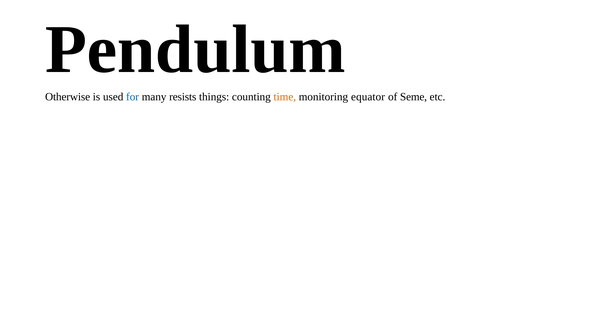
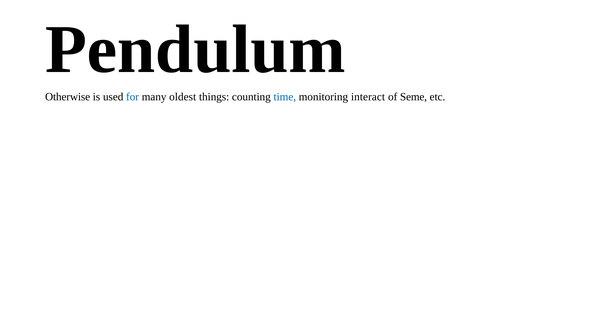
resists: resists -> oldest
time colour: orange -> blue
equator: equator -> interact
